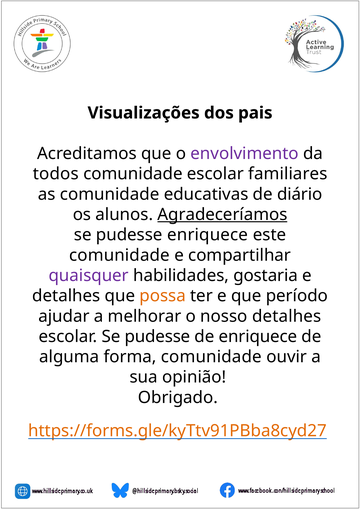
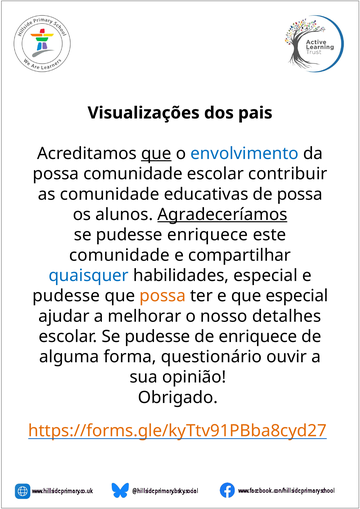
que at (156, 154) underline: none -> present
envolvimento colour: purple -> blue
todos at (56, 174): todos -> possa
familiares: familiares -> contribuir
de diário: diário -> possa
quaisquer colour: purple -> blue
habilidades gostaria: gostaria -> especial
detalhes at (66, 296): detalhes -> pudesse
que período: período -> especial
forma comunidade: comunidade -> questionário
